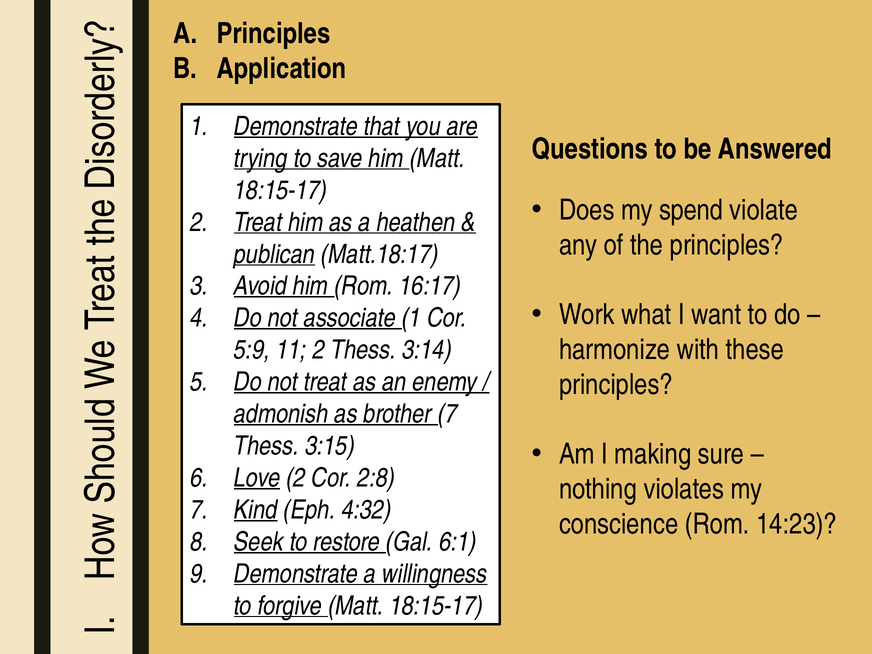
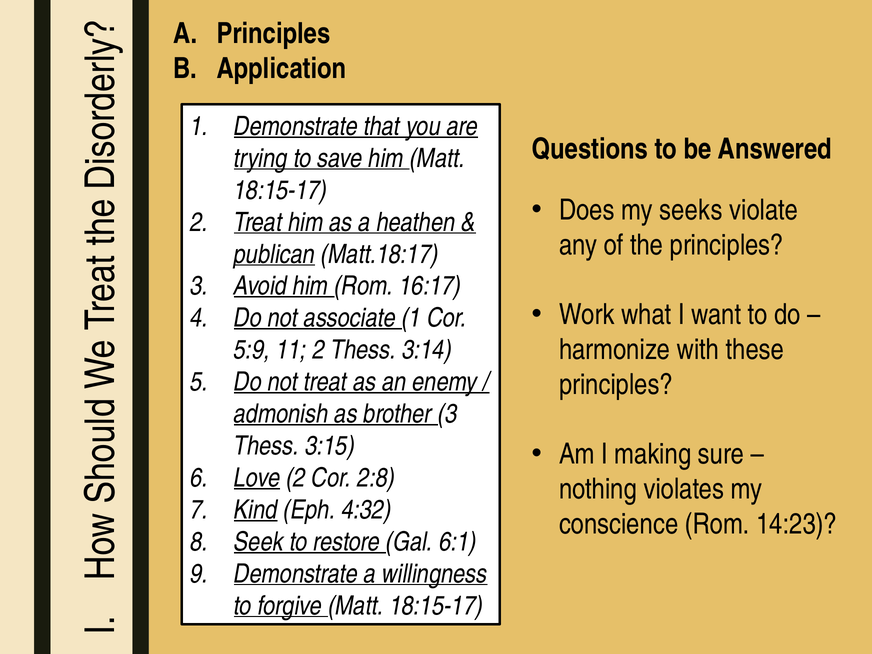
spend: spend -> seeks
brother 7: 7 -> 3
